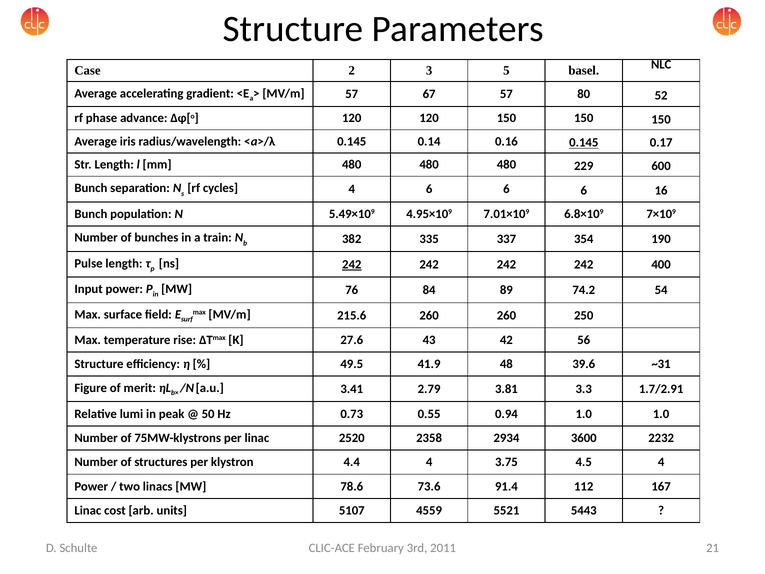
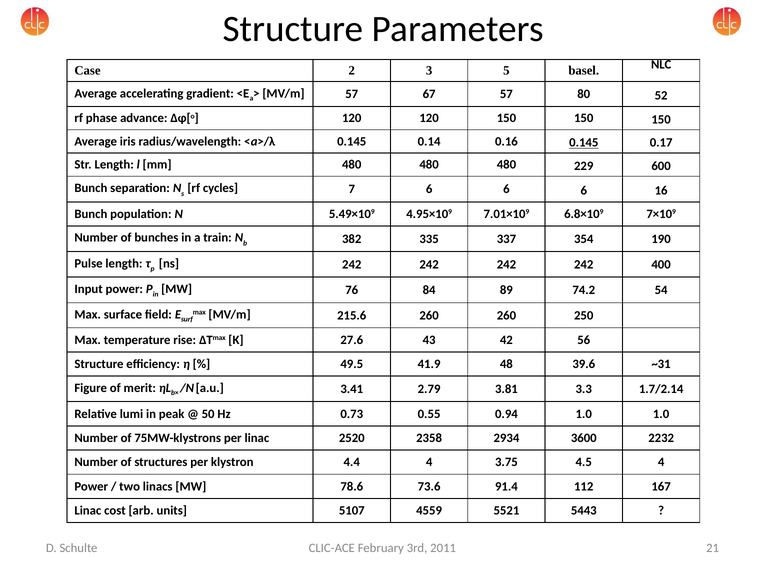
cycles 4: 4 -> 7
242 at (352, 264) underline: present -> none
1.7/2.91: 1.7/2.91 -> 1.7/2.14
